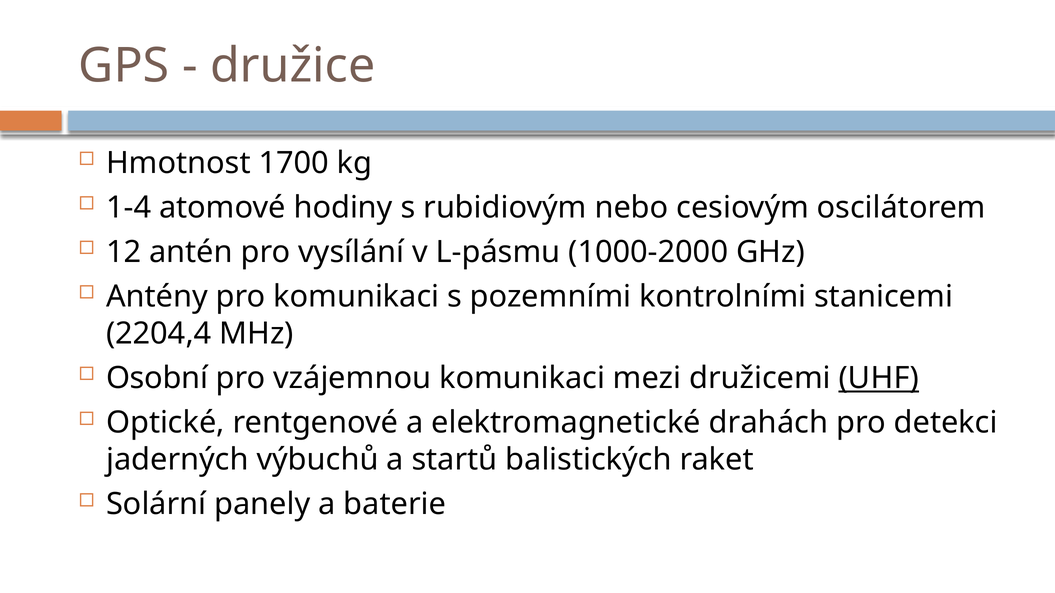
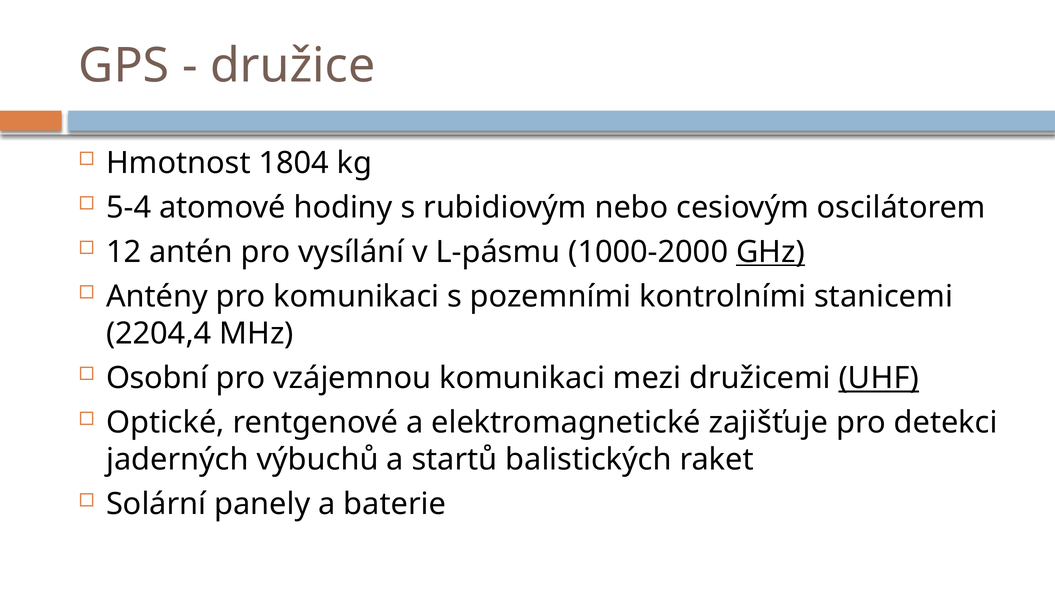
1700: 1700 -> 1804
1-4: 1-4 -> 5-4
GHz underline: none -> present
drahách: drahách -> zajišťuje
